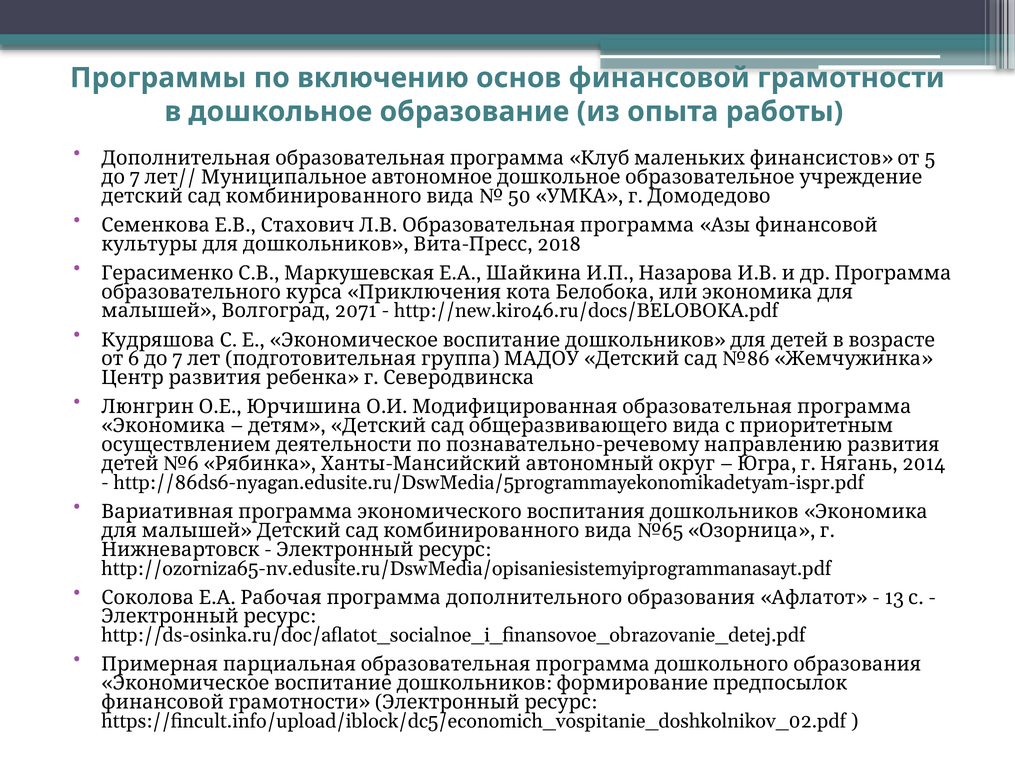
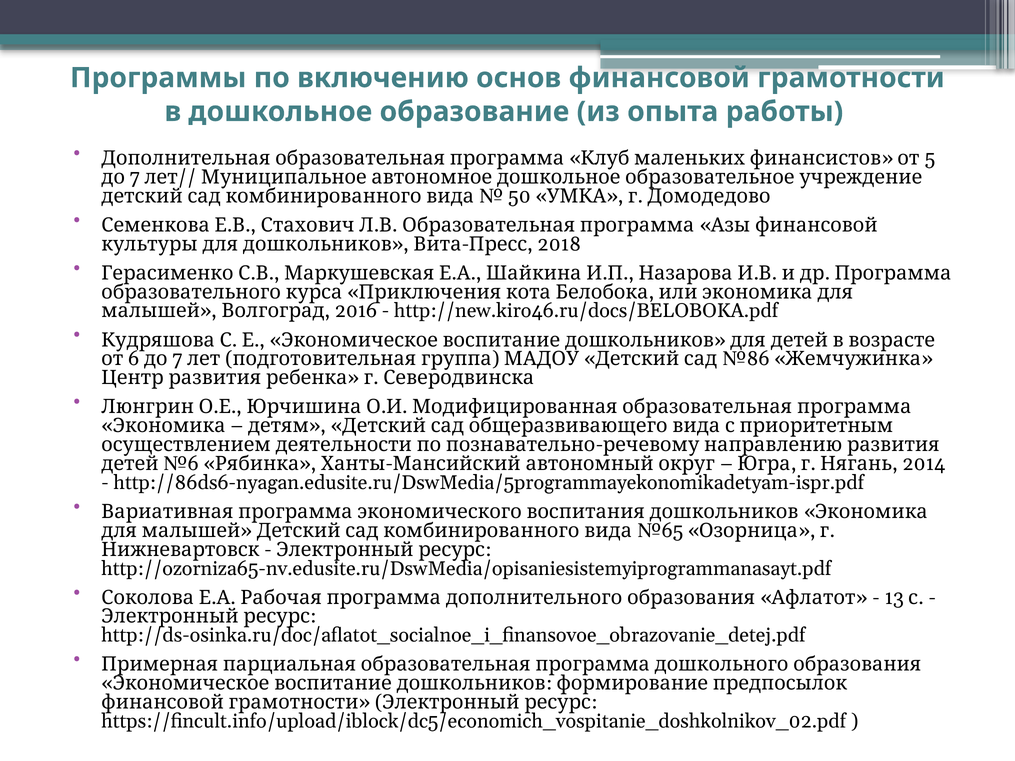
2071: 2071 -> 2016
